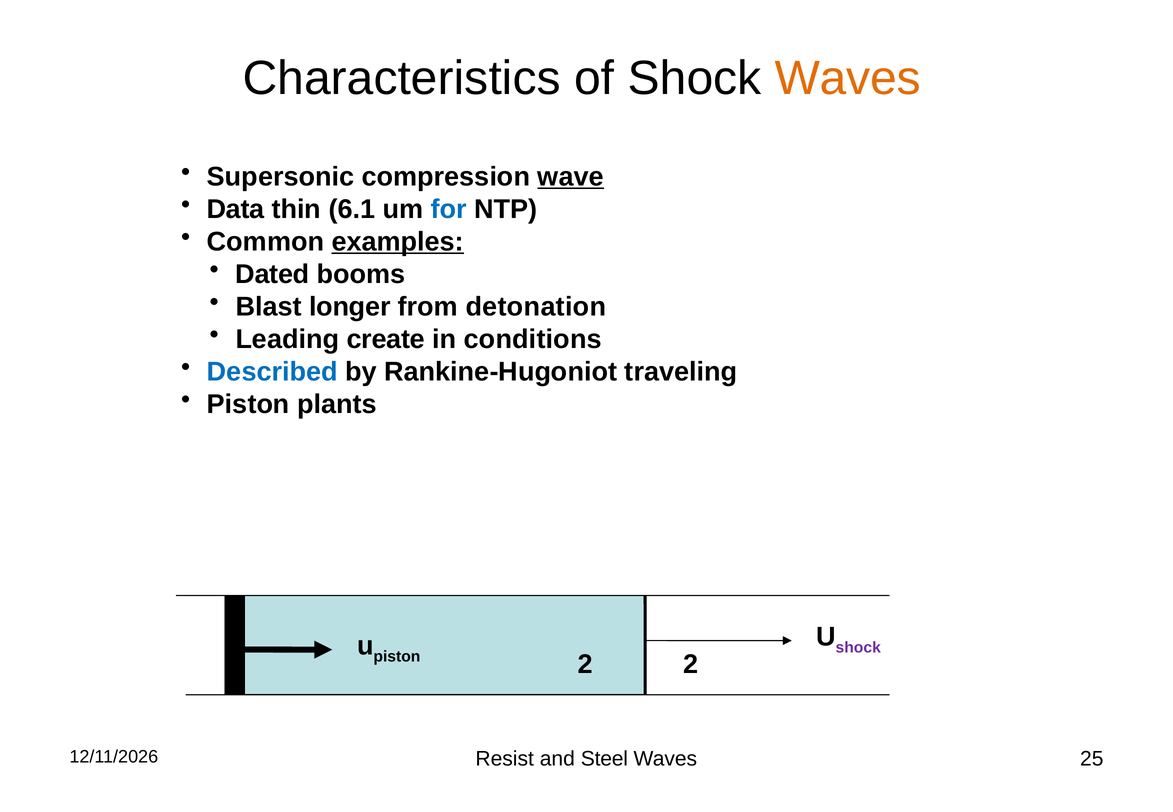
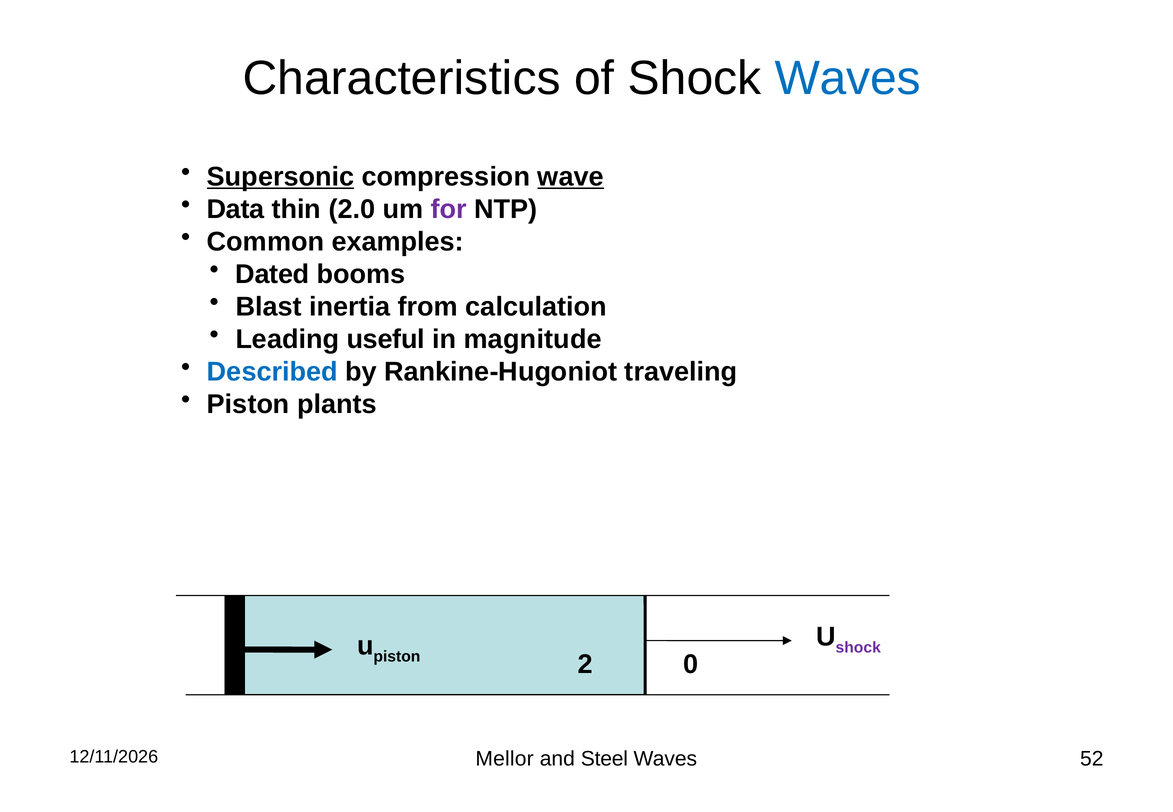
Waves at (848, 78) colour: orange -> blue
Supersonic underline: none -> present
6.1: 6.1 -> 2.0
for colour: blue -> purple
examples underline: present -> none
longer: longer -> inertia
detonation: detonation -> calculation
create: create -> useful
conditions: conditions -> magnitude
piston 2: 2 -> 0
Resist: Resist -> Mellor
25: 25 -> 52
